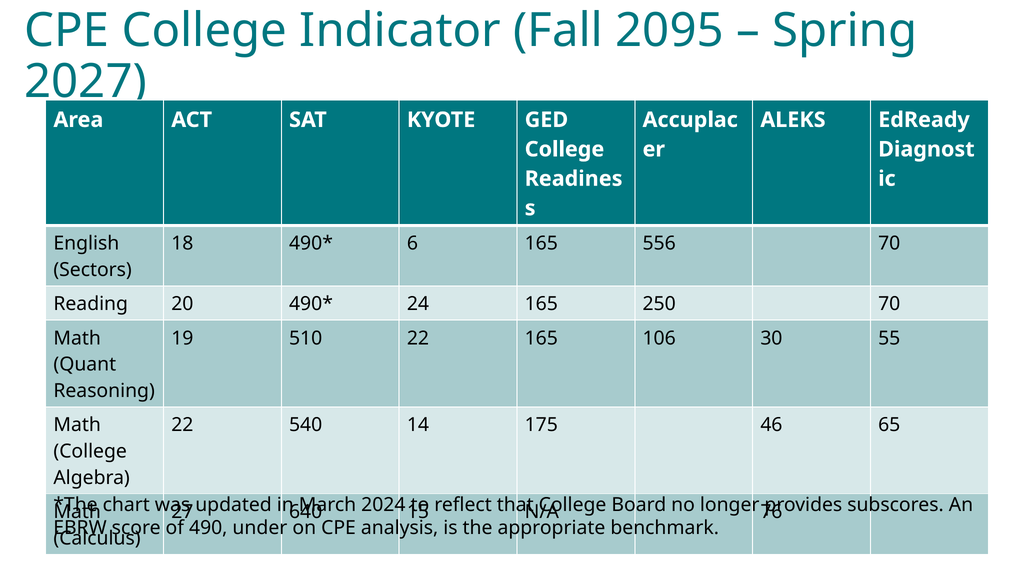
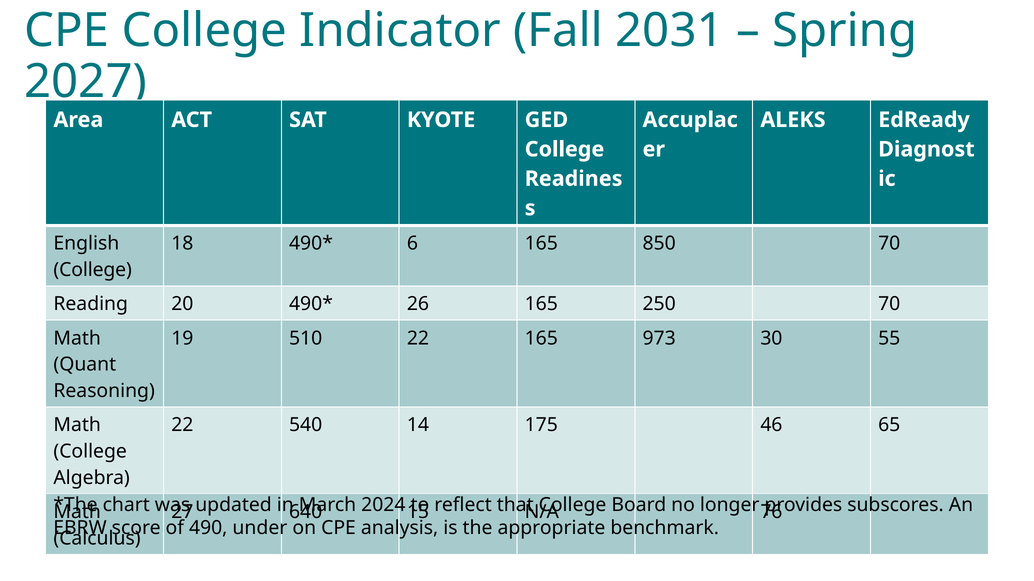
2095: 2095 -> 2031
556: 556 -> 850
Sectors at (93, 270): Sectors -> College
24: 24 -> 26
106: 106 -> 973
